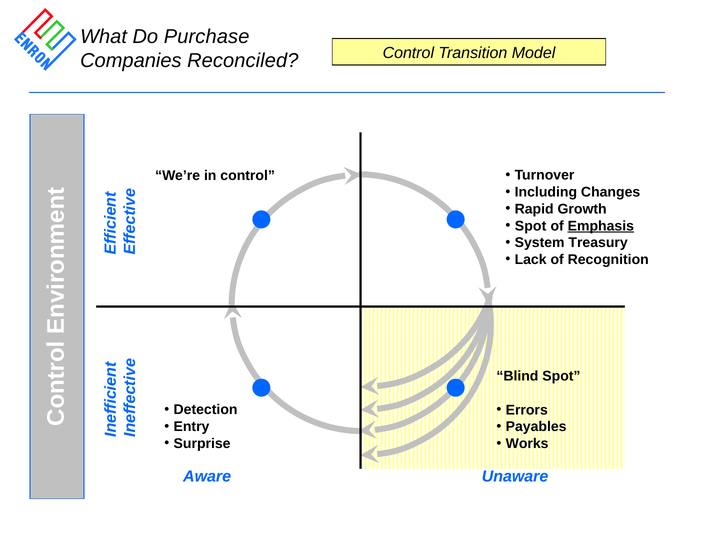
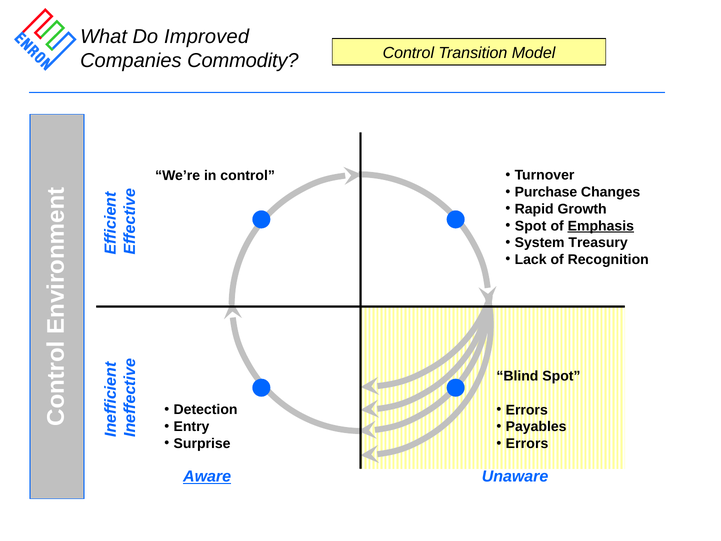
Purchase: Purchase -> Improved
Reconciled: Reconciled -> Commodity
Including: Including -> Purchase
Works at (527, 443): Works -> Errors
Aware underline: none -> present
